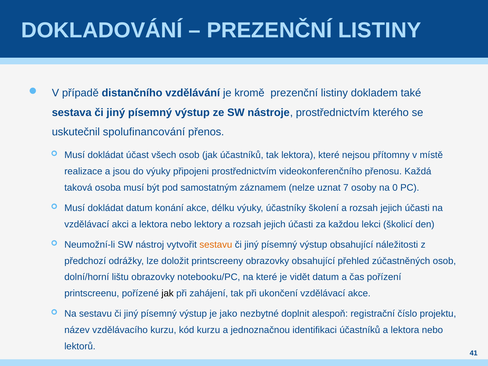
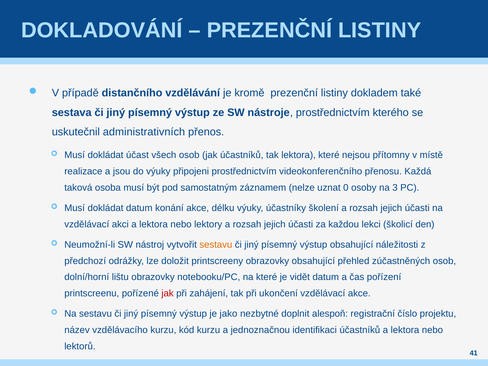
spolufinancování: spolufinancování -> administrativních
7: 7 -> 0
0: 0 -> 3
jak at (168, 293) colour: black -> red
